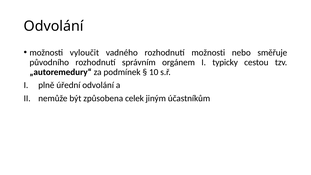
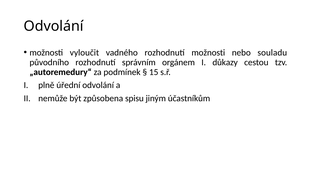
směřuje: směřuje -> souladu
typicky: typicky -> důkazy
10: 10 -> 15
celek: celek -> spisu
